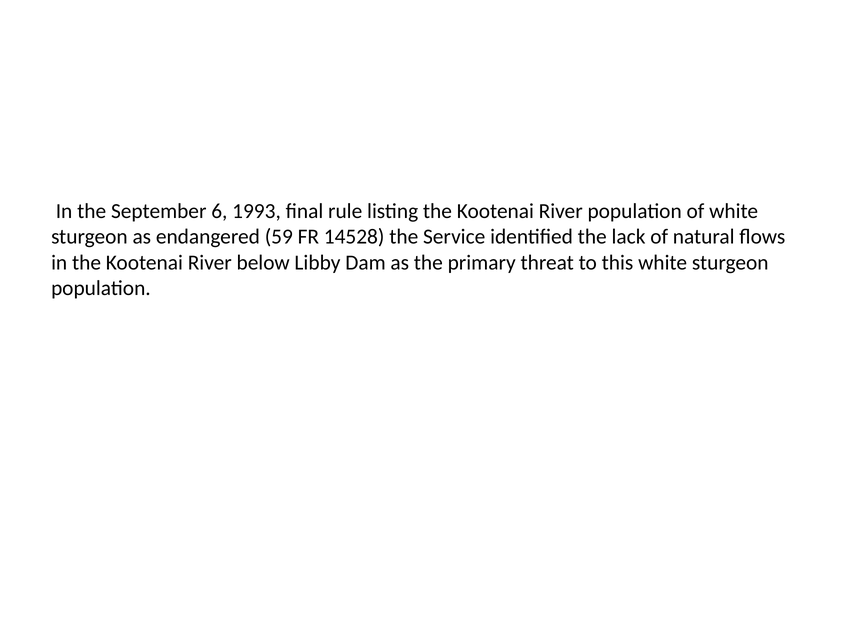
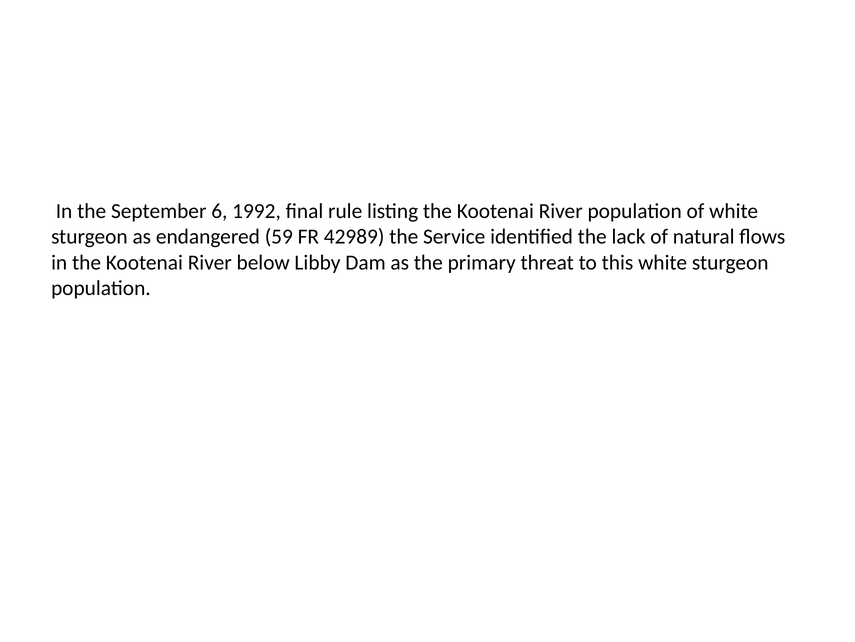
1993: 1993 -> 1992
14528: 14528 -> 42989
